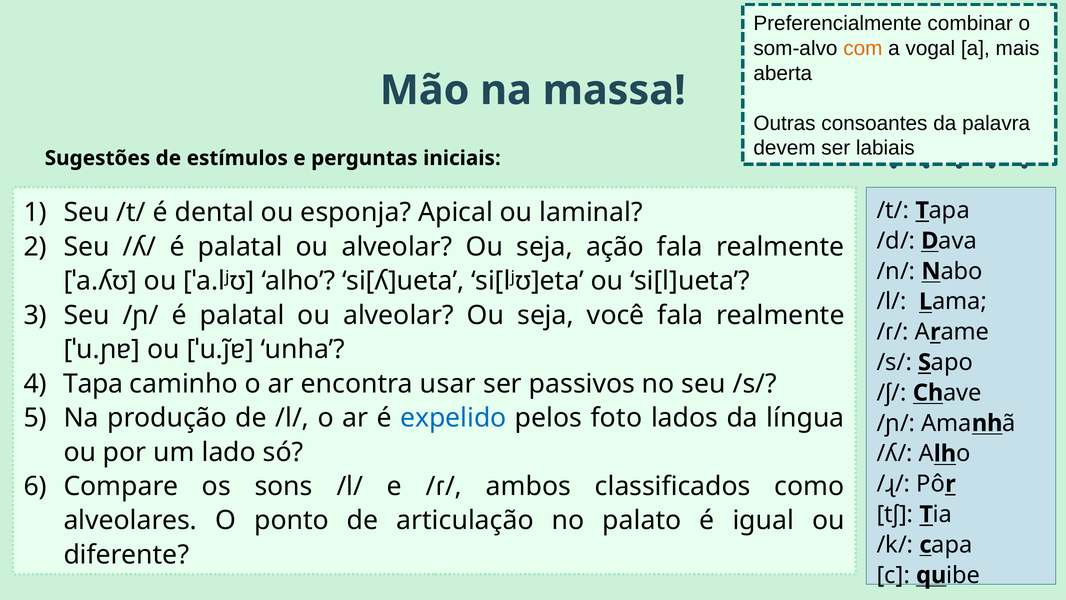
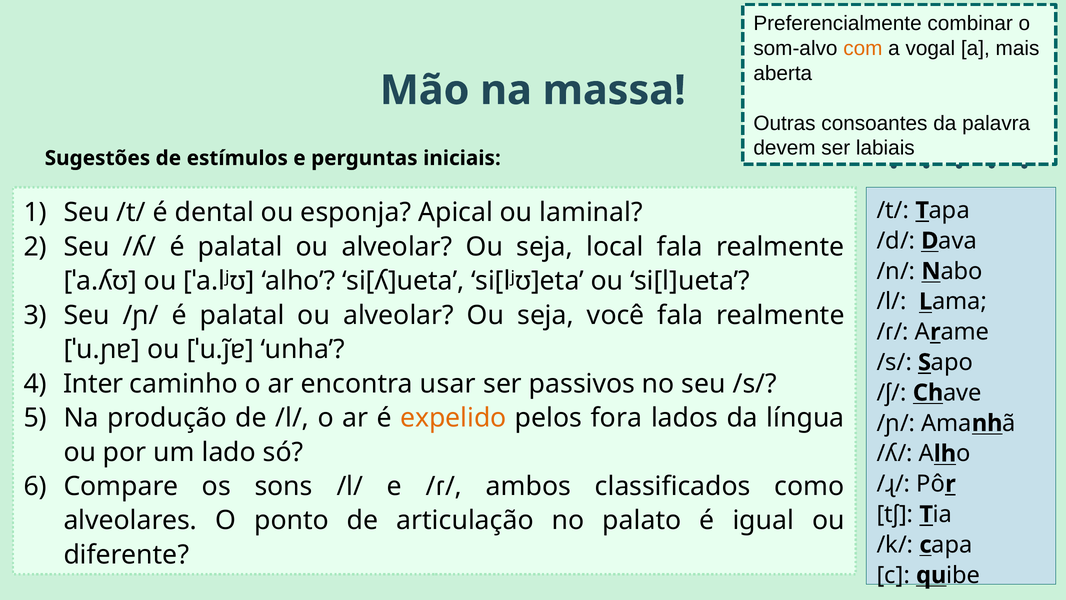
ação: ação -> local
Tapa at (93, 384): Tapa -> Inter
expelido colour: blue -> orange
foto: foto -> fora
